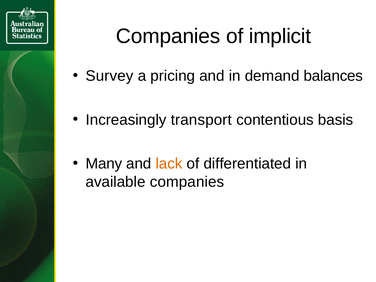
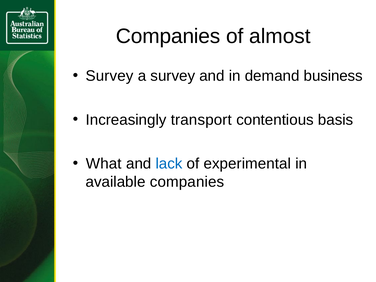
implicit: implicit -> almost
a pricing: pricing -> survey
balances: balances -> business
Many: Many -> What
lack colour: orange -> blue
differentiated: differentiated -> experimental
